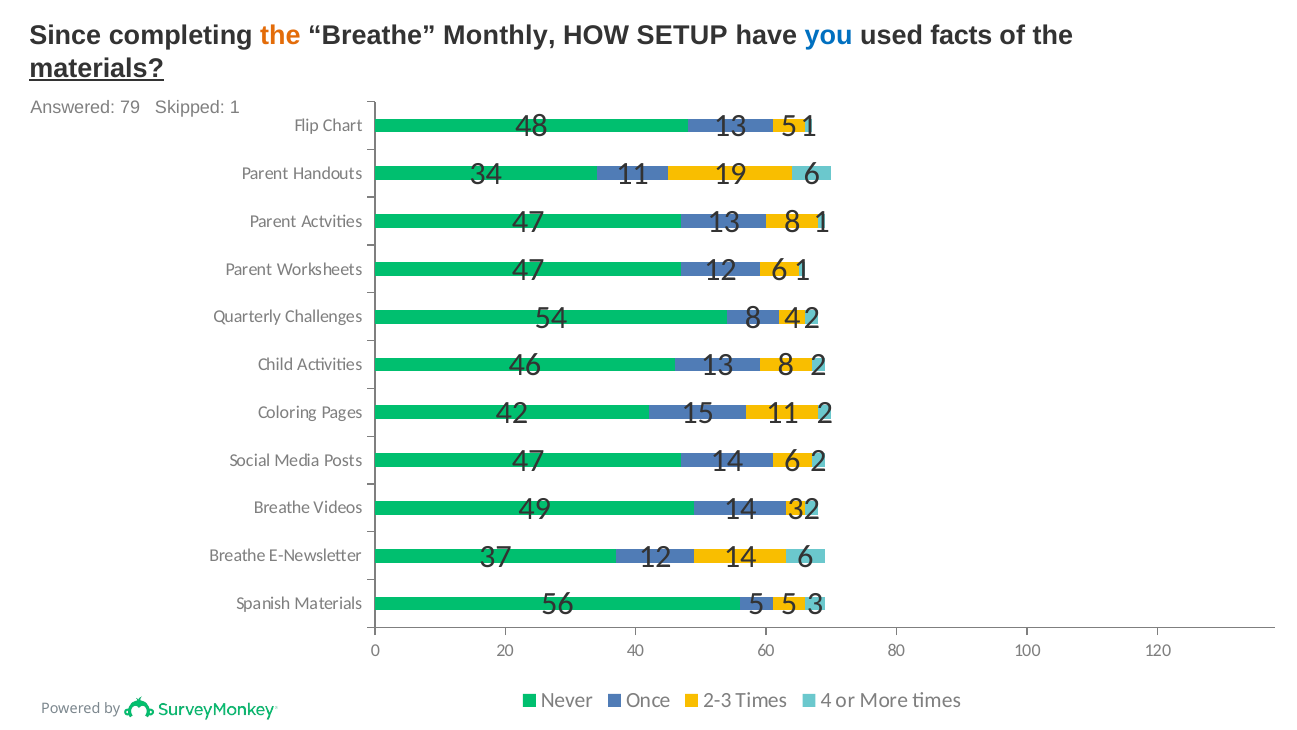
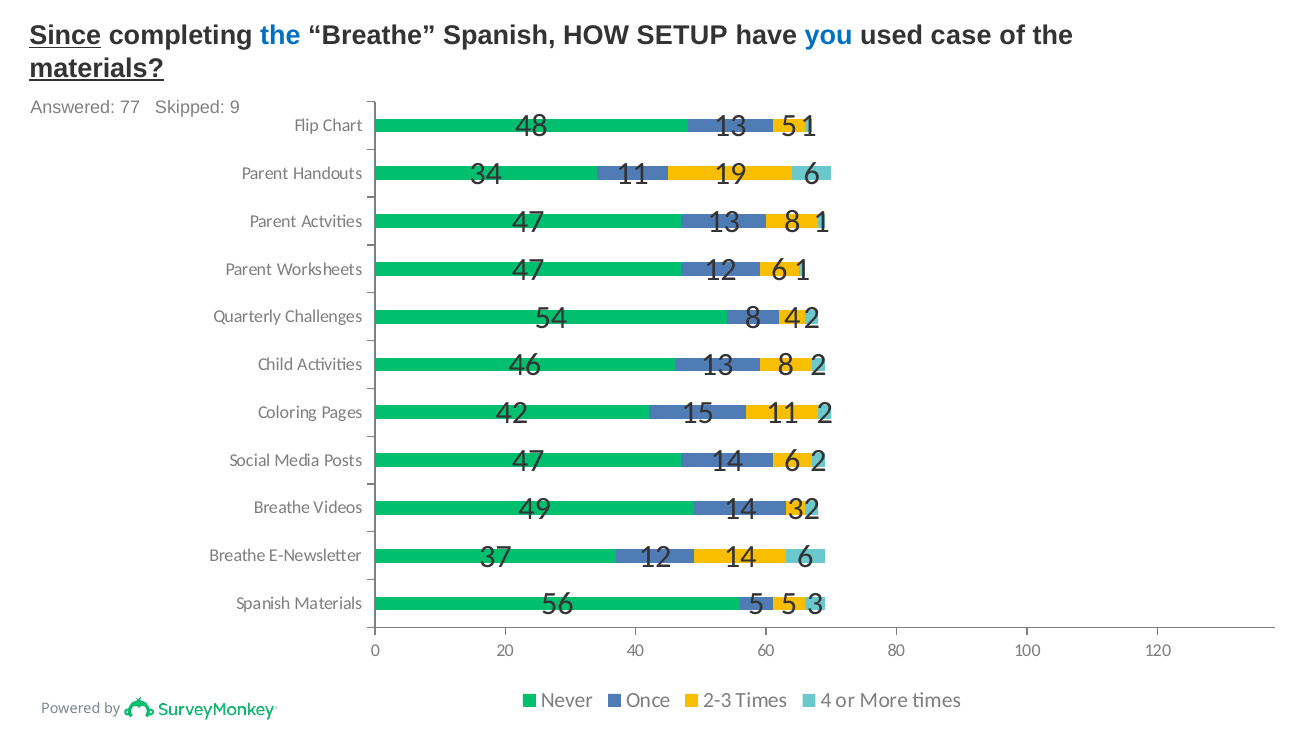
Since underline: none -> present
the at (280, 36) colour: orange -> blue
Breathe Monthly: Monthly -> Spanish
facts: facts -> case
79: 79 -> 77
Skipped 1: 1 -> 9
